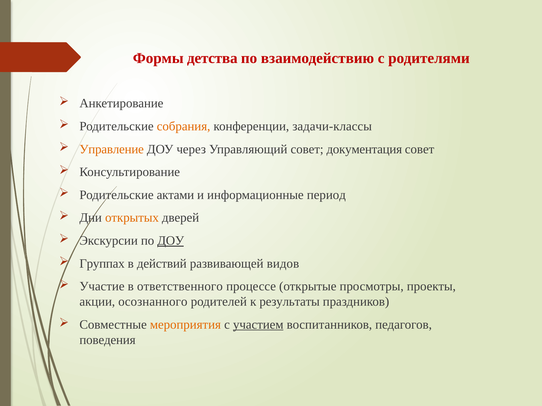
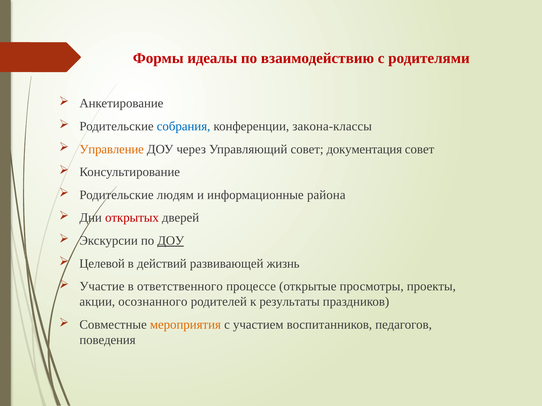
детства: детства -> идеалы
собрания colour: orange -> blue
задачи-классы: задачи-классы -> закона-классы
актами: актами -> людям
период: период -> района
открытых colour: orange -> red
Группах: Группах -> Целевой
видов: видов -> жизнь
участием underline: present -> none
